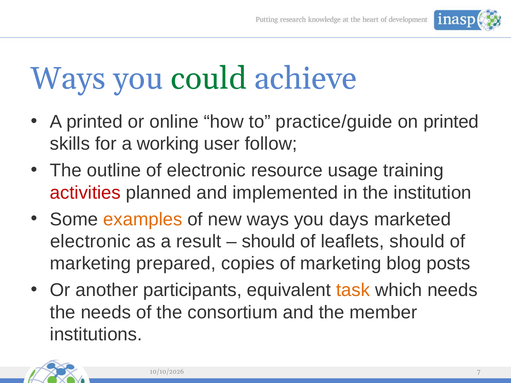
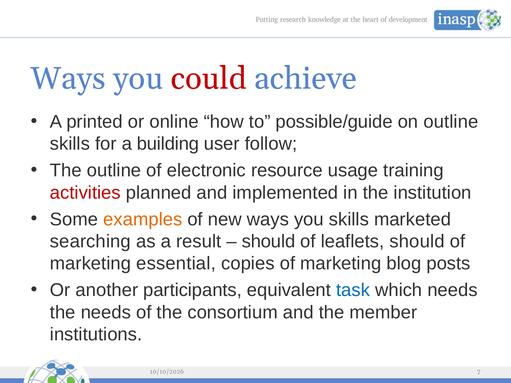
could colour: green -> red
practice/guide: practice/guide -> possible/guide
on printed: printed -> outline
working: working -> building
you days: days -> skills
electronic at (90, 242): electronic -> searching
prepared: prepared -> essential
task colour: orange -> blue
